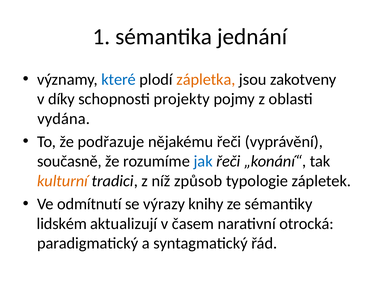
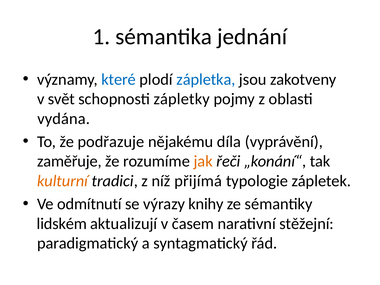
zápletka colour: orange -> blue
díky: díky -> svět
projekty: projekty -> zápletky
nějakému řeči: řeči -> díla
současně: současně -> zaměřuje
jak colour: blue -> orange
způsob: způsob -> přijímá
otrocká: otrocká -> stěžejní
